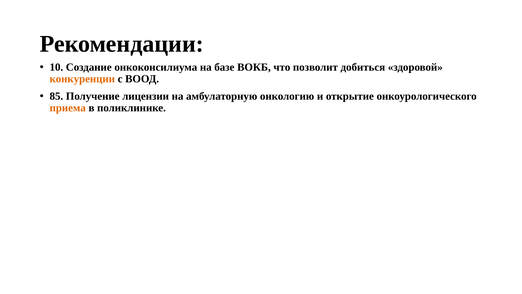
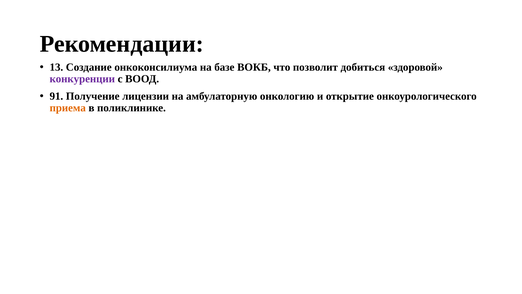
10: 10 -> 13
конкуренции colour: orange -> purple
85: 85 -> 91
